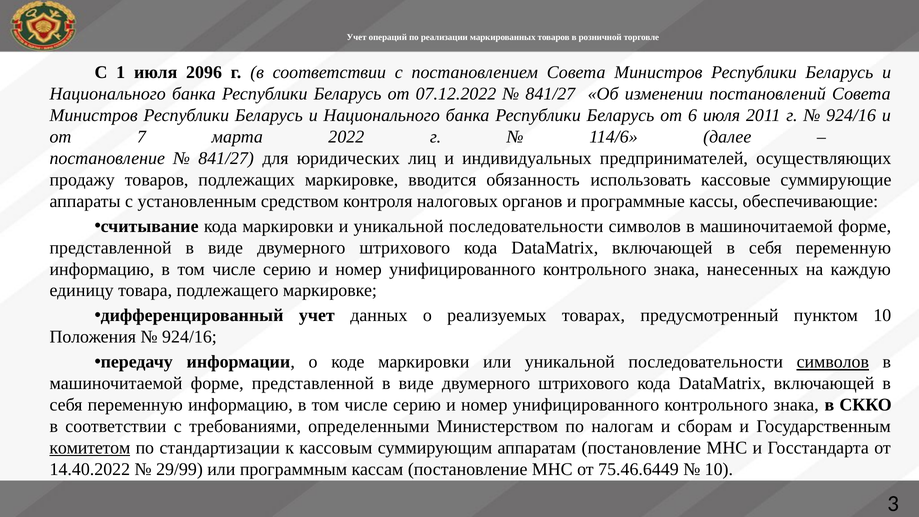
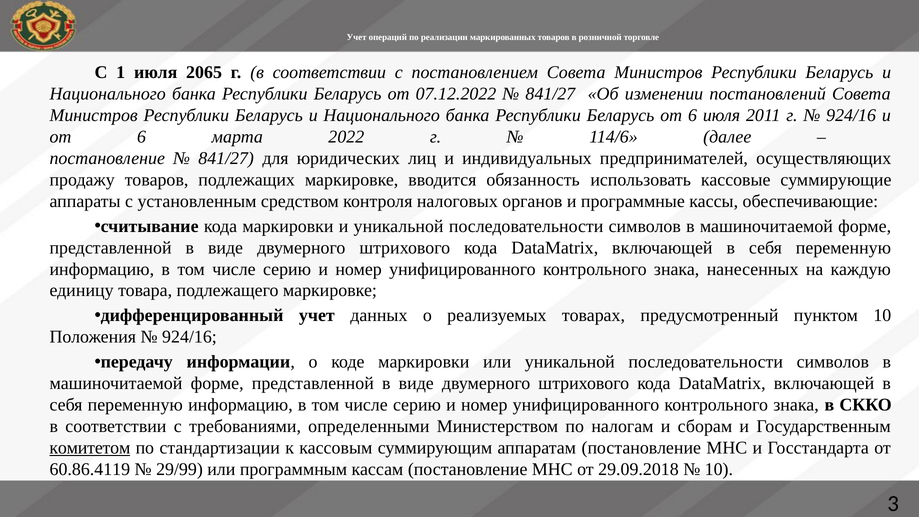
2096: 2096 -> 2065
7 at (142, 137): 7 -> 6
символов at (833, 362) underline: present -> none
14.40.2022: 14.40.2022 -> 60.86.4119
75.46.6449: 75.46.6449 -> 29.09.2018
